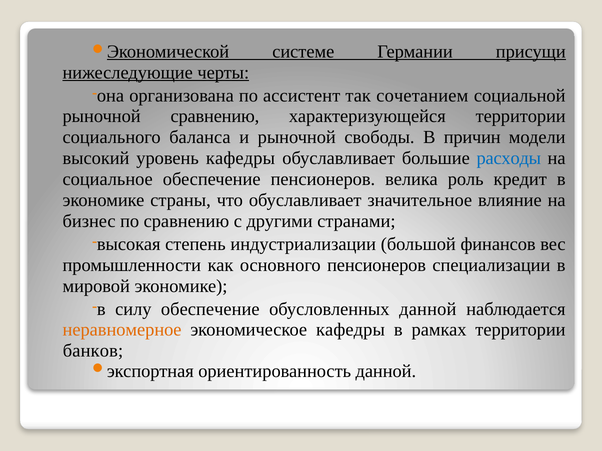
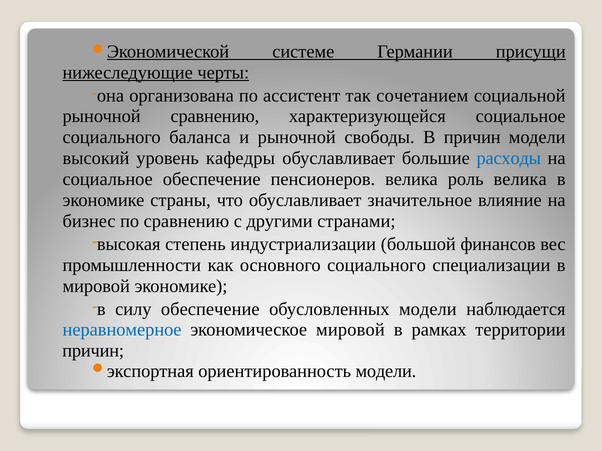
характеризующейся территории: территории -> социальное
роль кредит: кредит -> велика
основного пенсионеров: пенсионеров -> социального
обусловленных данной: данной -> модели
неравномерное colour: orange -> blue
экономическое кафедры: кафедры -> мировой
банков at (93, 351): банков -> причин
ориентированность данной: данной -> модели
